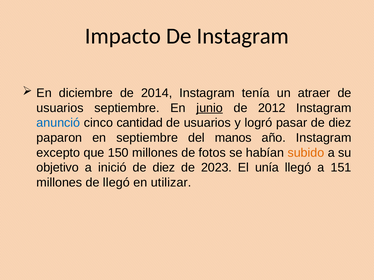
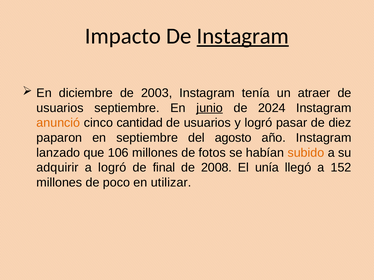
Instagram at (243, 36) underline: none -> present
2014: 2014 -> 2003
2012: 2012 -> 2024
anunció colour: blue -> orange
manos: manos -> agosto
excepto: excepto -> lanzado
150: 150 -> 106
objetivo: objetivo -> adquirir
a inició: inició -> logró
diez at (164, 168): diez -> final
2023: 2023 -> 2008
151: 151 -> 152
de llegó: llegó -> poco
